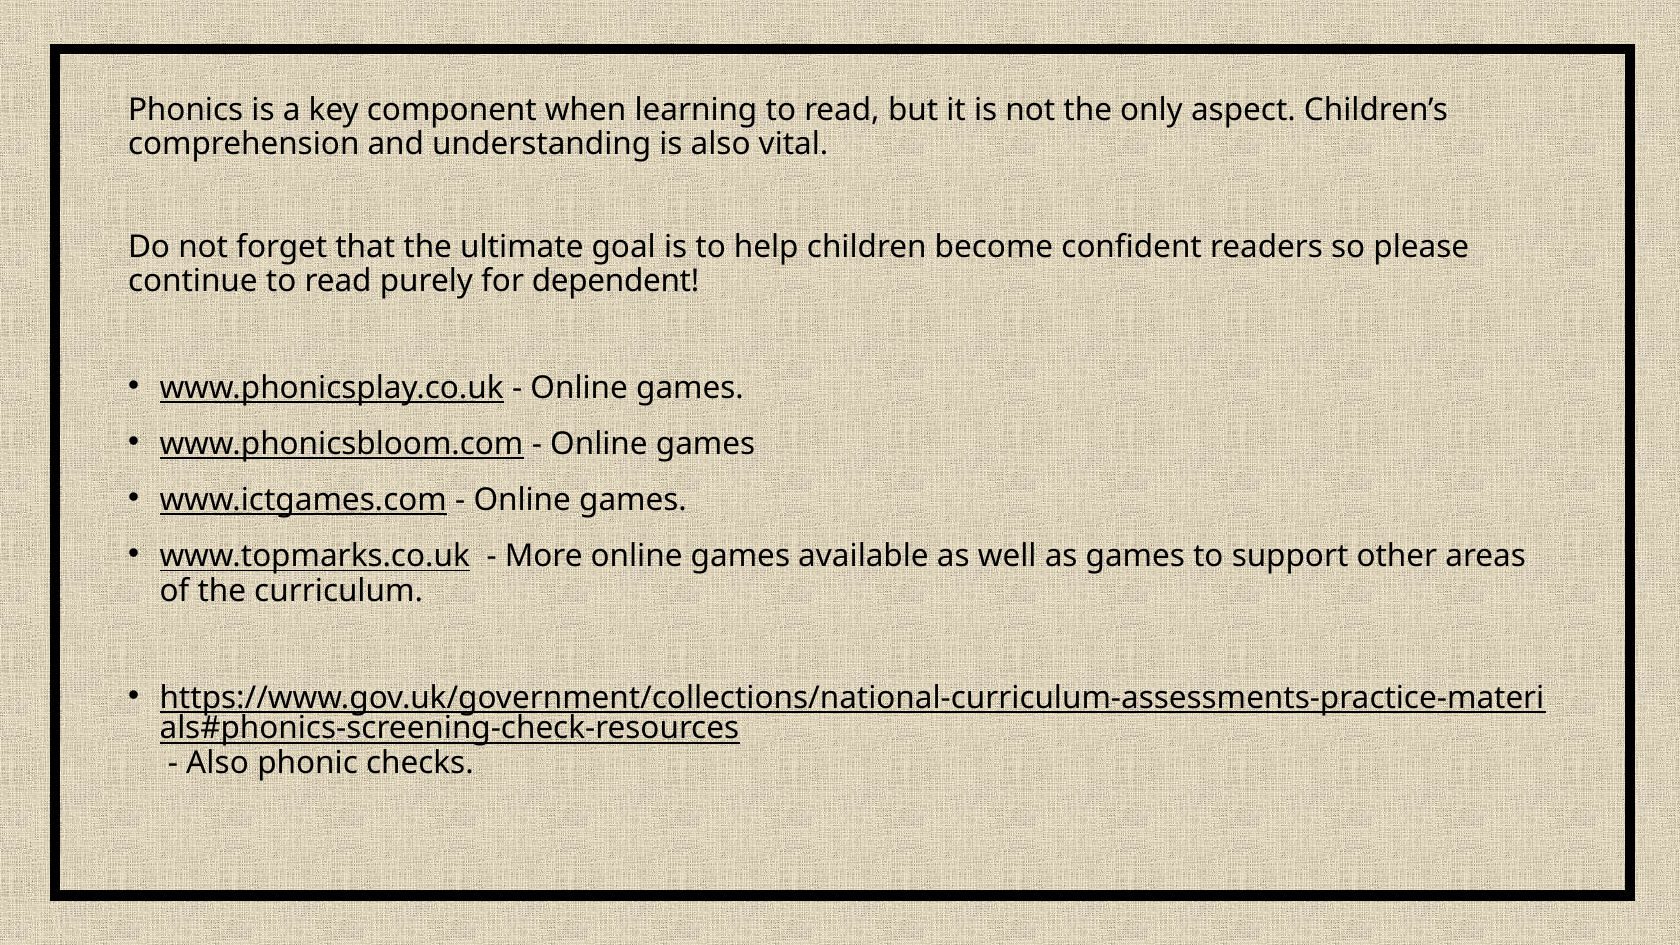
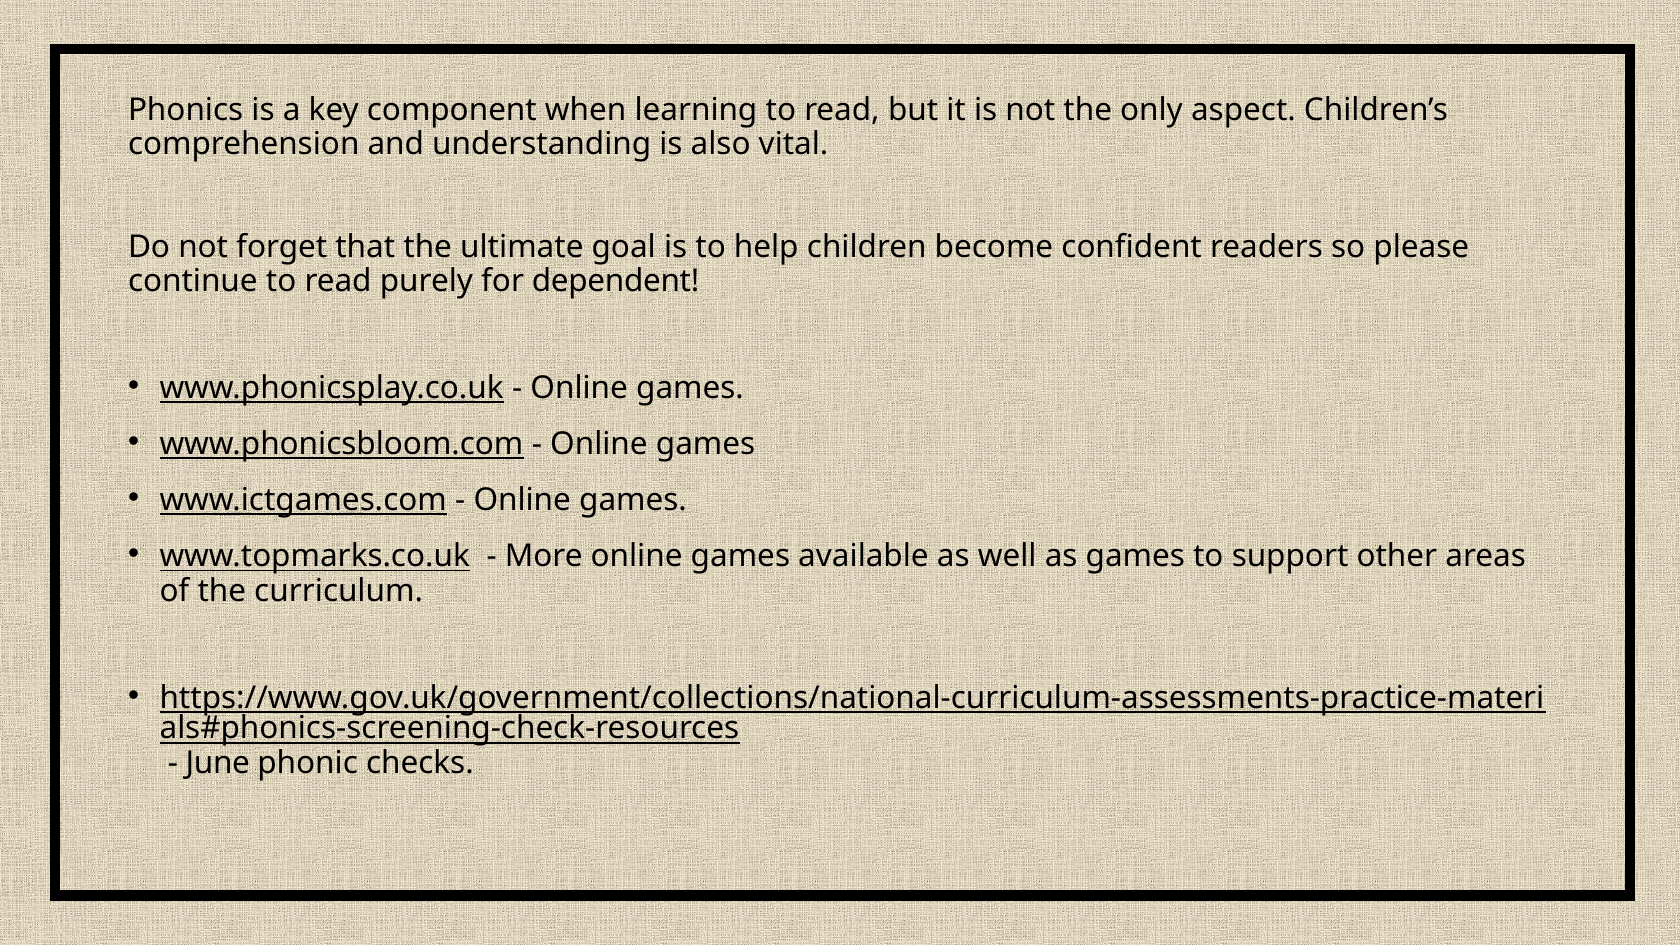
Also at (218, 764): Also -> June
